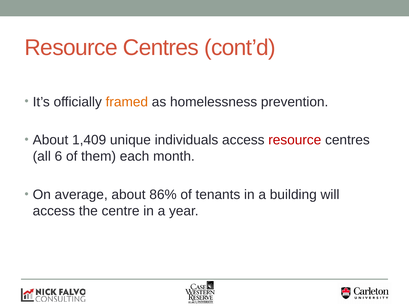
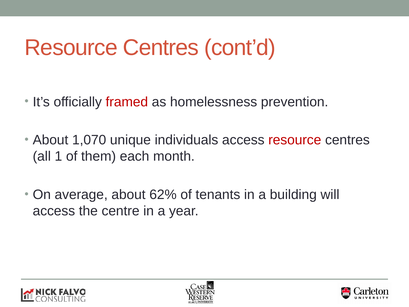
framed colour: orange -> red
1,409: 1,409 -> 1,070
6: 6 -> 1
86%: 86% -> 62%
